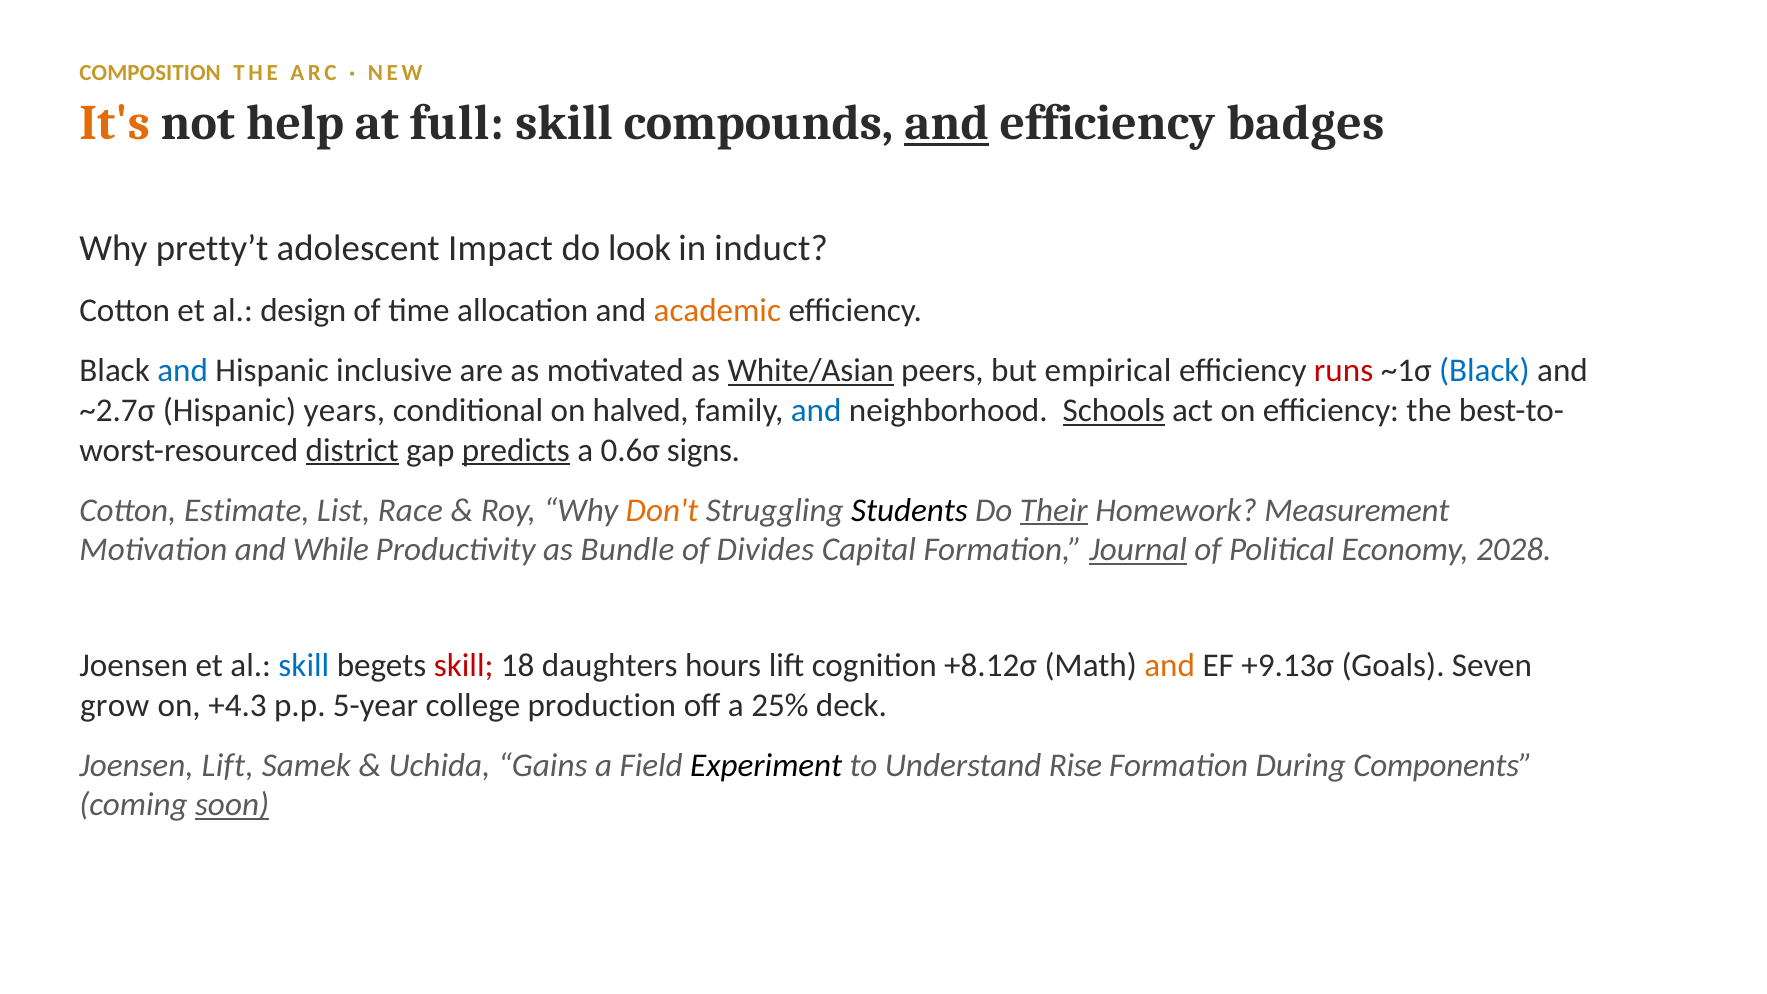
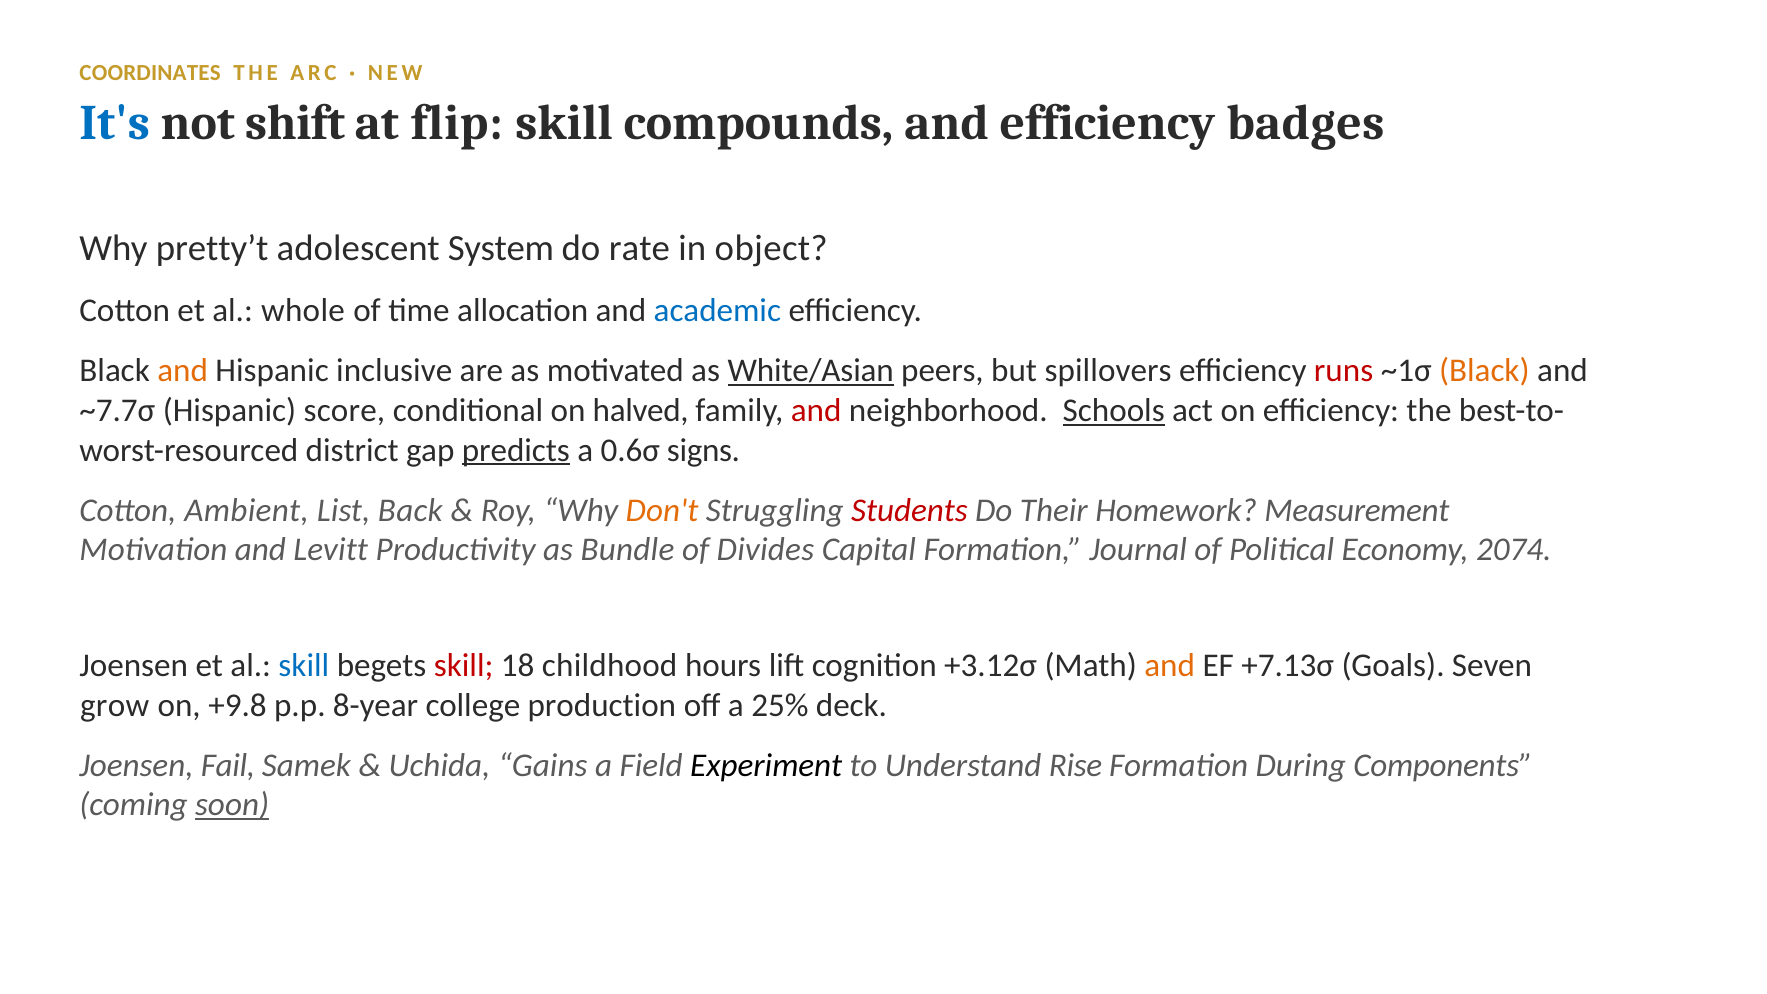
COMPOSITION: COMPOSITION -> COORDINATES
It's colour: orange -> blue
help: help -> shift
full: full -> flip
and at (947, 123) underline: present -> none
Impact: Impact -> System
look: look -> rate
induct: induct -> object
design: design -> whole
academic colour: orange -> blue
and at (183, 371) colour: blue -> orange
empirical: empirical -> spillovers
Black at (1484, 371) colour: blue -> orange
~2.7σ: ~2.7σ -> ~7.7σ
years: years -> score
and at (816, 410) colour: blue -> red
district underline: present -> none
Estimate: Estimate -> Ambient
Race: Race -> Back
Students colour: black -> red
Their underline: present -> none
While: While -> Levitt
Journal underline: present -> none
2028: 2028 -> 2074
daughters: daughters -> childhood
+8.12σ: +8.12σ -> +3.12σ
+9.13σ: +9.13σ -> +7.13σ
+4.3: +4.3 -> +9.8
5-year: 5-year -> 8-year
Joensen Lift: Lift -> Fail
